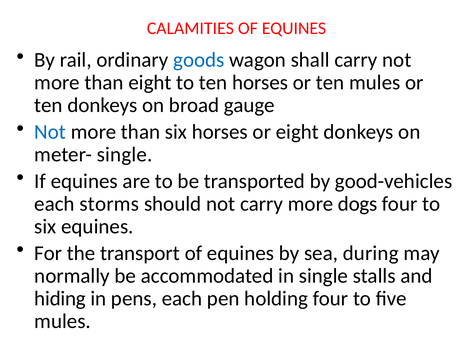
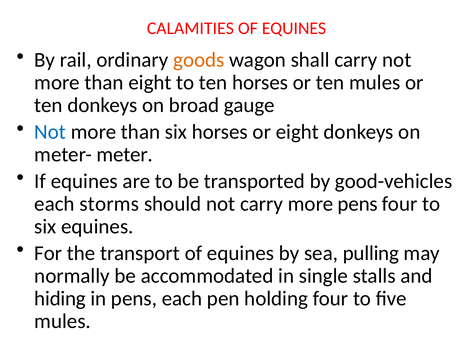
goods colour: blue -> orange
meter- single: single -> meter
more dogs: dogs -> pens
during: during -> pulling
